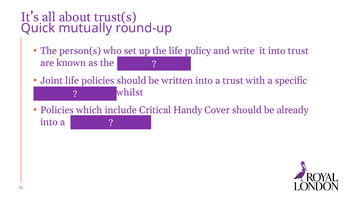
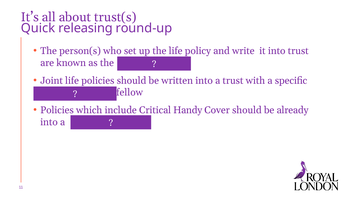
mutually: mutually -> releasing
whilst: whilst -> fellow
